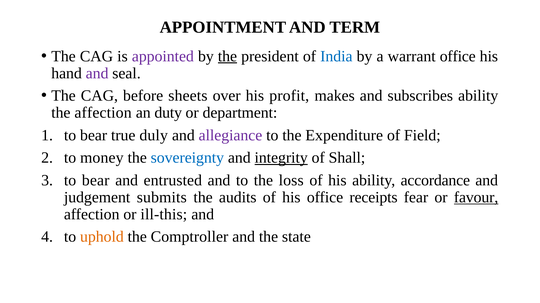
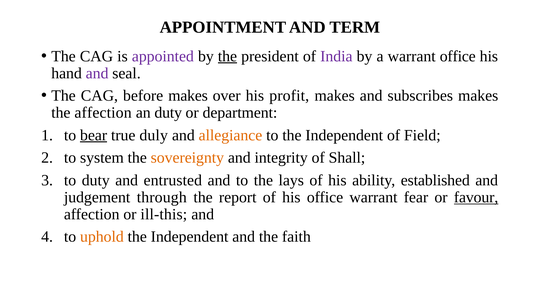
India colour: blue -> purple
before sheets: sheets -> makes
subscribes ability: ability -> makes
bear at (94, 136) underline: none -> present
allegiance colour: purple -> orange
to the Expenditure: Expenditure -> Independent
money: money -> system
sovereignty colour: blue -> orange
integrity underline: present -> none
bear at (96, 181): bear -> duty
loss: loss -> lays
accordance: accordance -> established
submits: submits -> through
audits: audits -> report
office receipts: receipts -> warrant
Comptroller at (190, 237): Comptroller -> Independent
state: state -> faith
